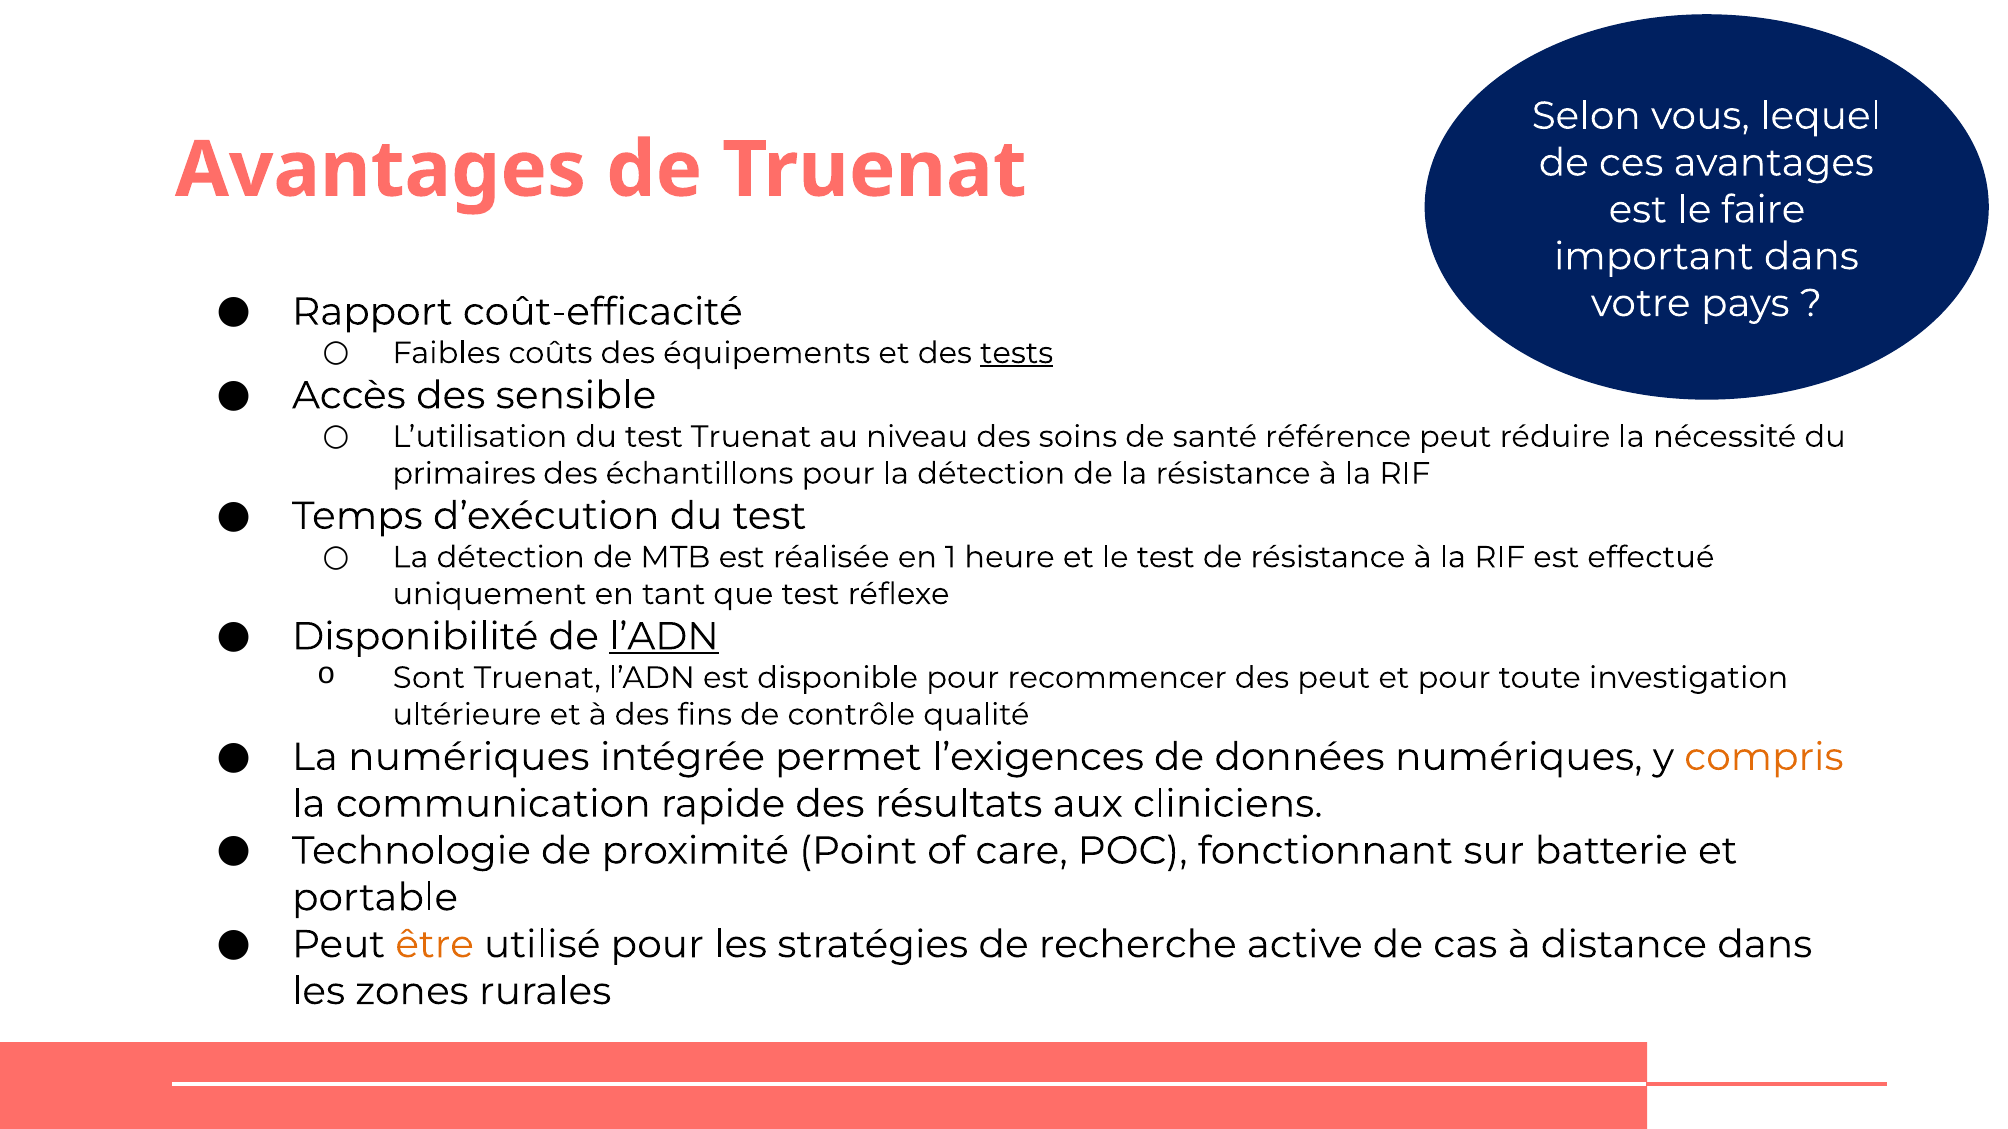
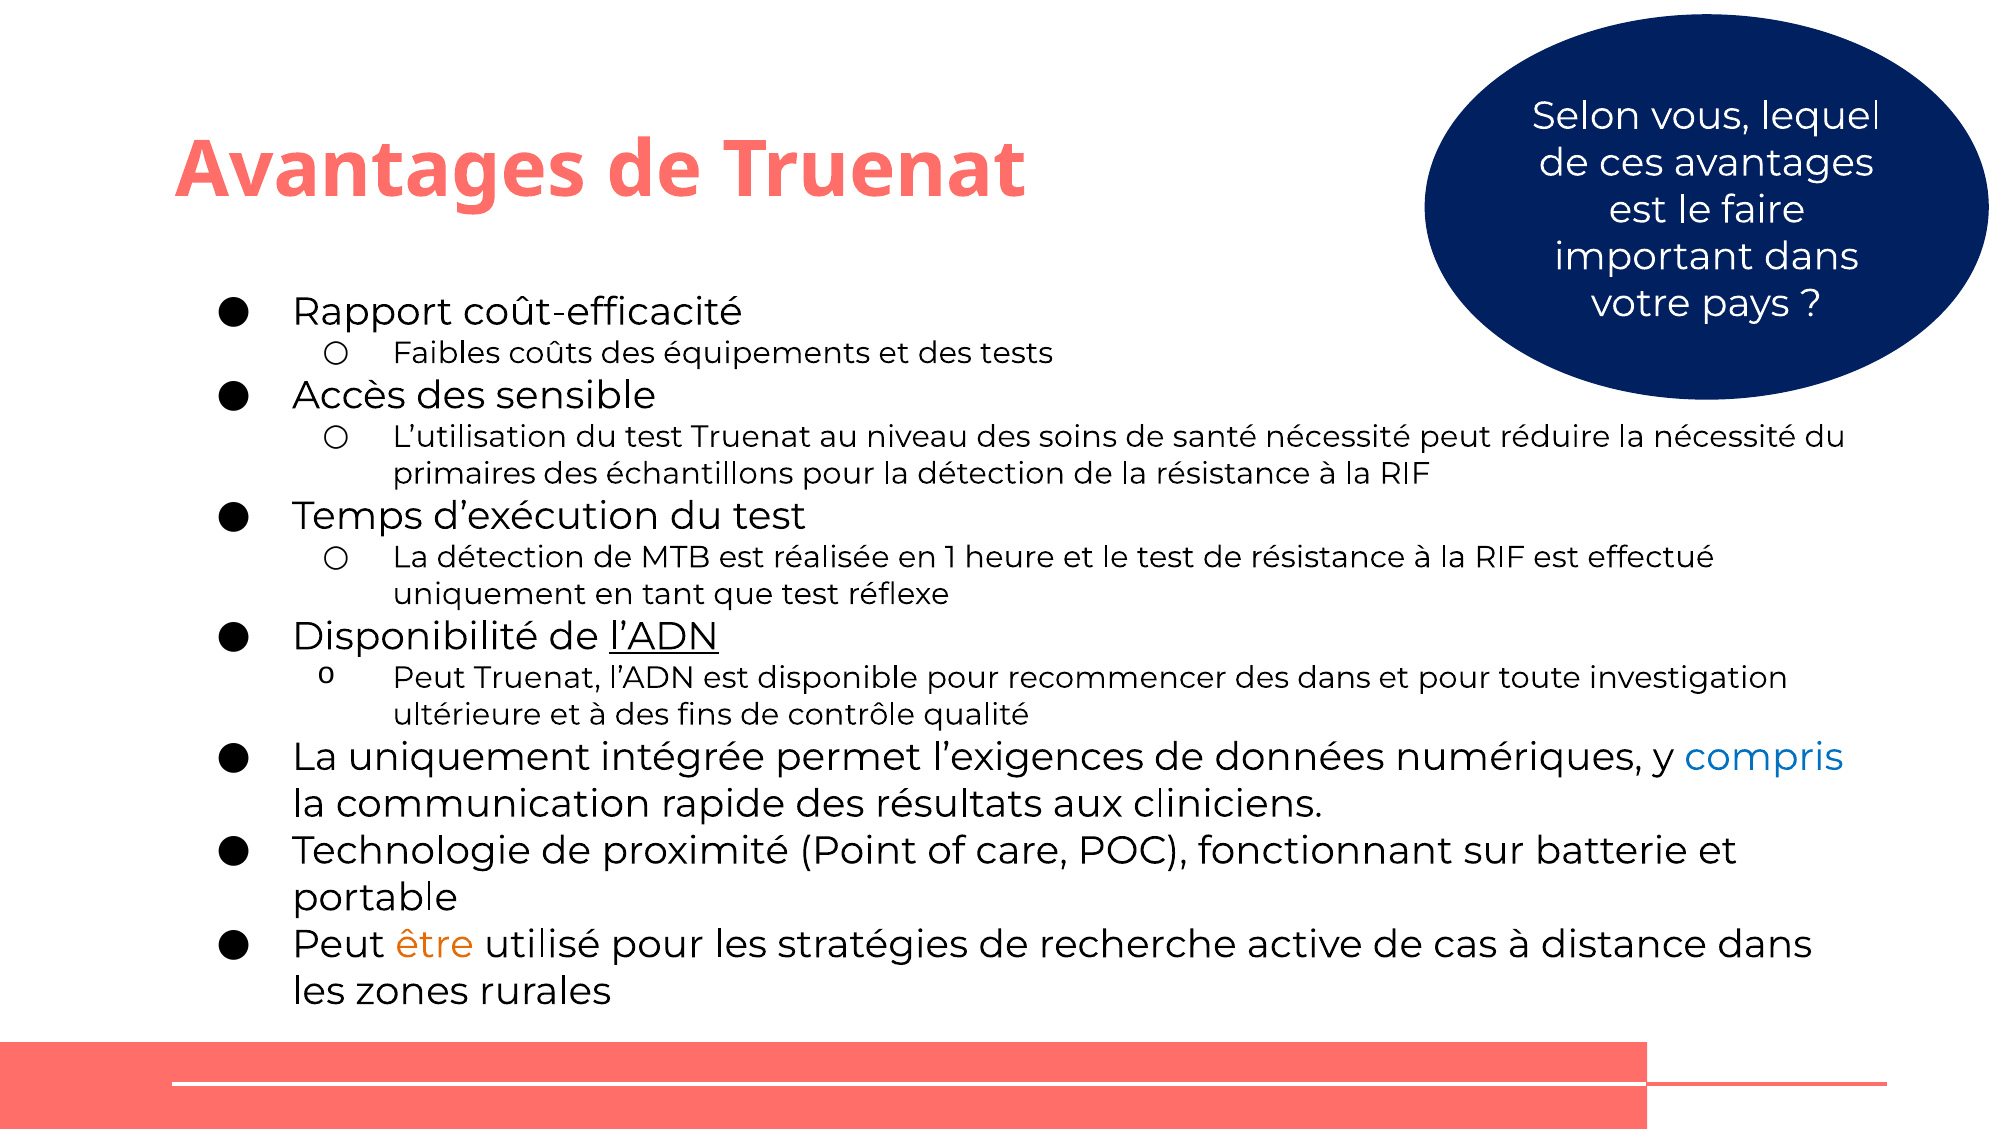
tests underline: present -> none
santé référence: référence -> nécessité
Sont at (429, 678): Sont -> Peut
des peut: peut -> dans
La numériques: numériques -> uniquement
compris colour: orange -> blue
